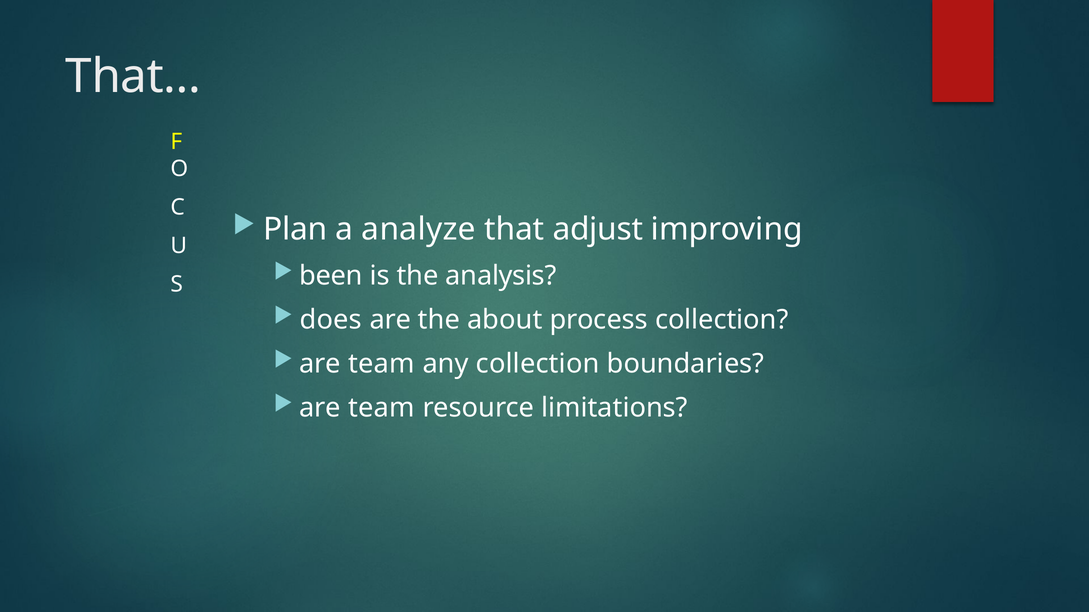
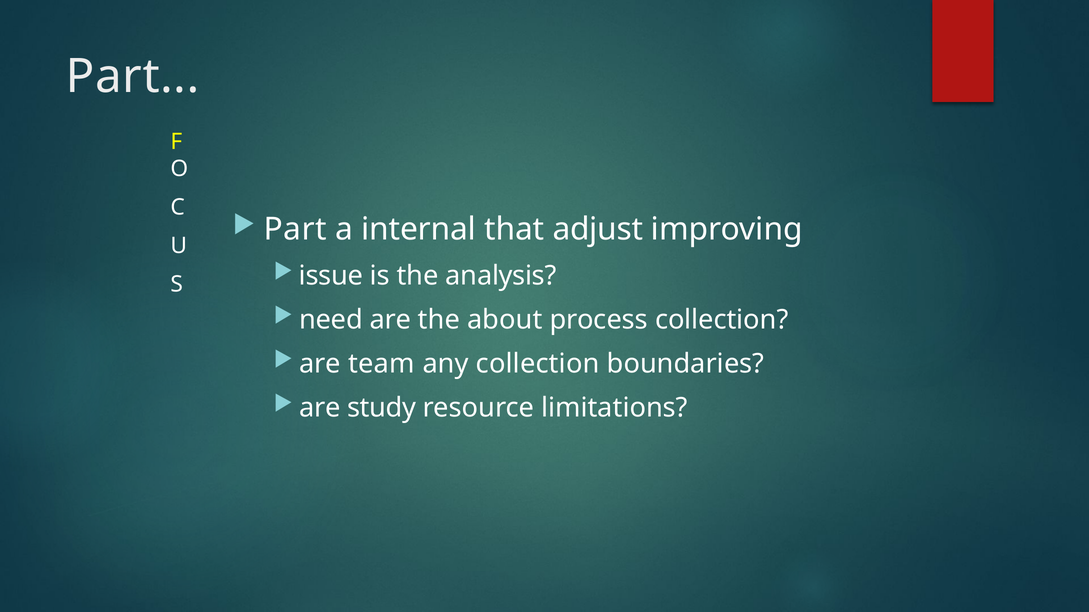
That at (133, 76): That -> Part
Plan at (295, 230): Plan -> Part
analyze: analyze -> internal
been: been -> issue
does: does -> need
team at (381, 408): team -> study
